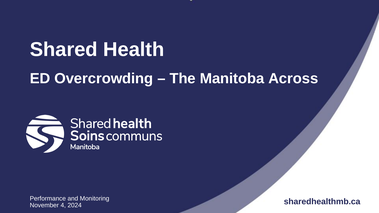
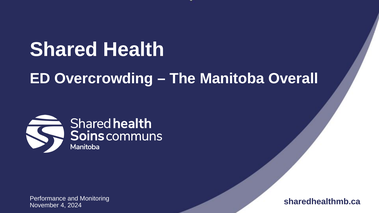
Across: Across -> Overall
